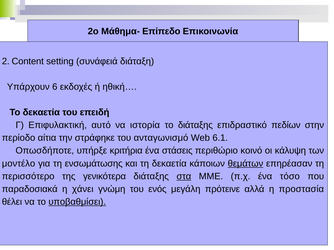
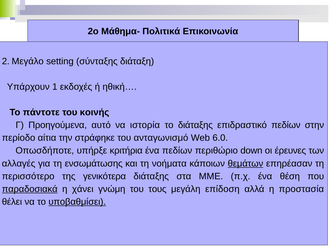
Επίπεδο: Επίπεδο -> Πολιτικά
Content: Content -> Μεγάλο
συνάφειά: συνάφειά -> σύνταξης
6: 6 -> 1
Το δεκαετία: δεκαετία -> πάντοτε
επειδή: επειδή -> κοινής
Επιφυλακτική: Επιφυλακτική -> Προηγούμενα
6.1: 6.1 -> 6.0
ένα στάσεις: στάσεις -> πεδίων
κοινό: κοινό -> down
κάλυψη: κάλυψη -> έρευνες
μοντέλο: μοντέλο -> αλλαγές
τη δεκαετία: δεκαετία -> νοήματα
στα underline: present -> none
τόσο: τόσο -> θέση
παραδοσιακά underline: none -> present
ενός: ενός -> τους
πρότεινε: πρότεινε -> επίδοση
